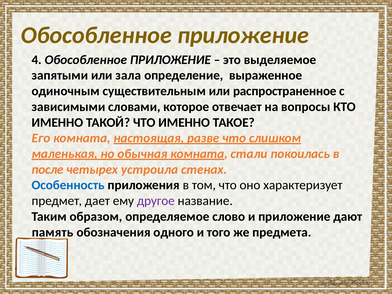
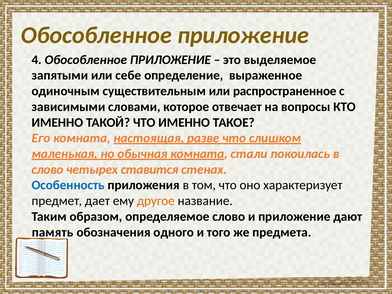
зала: зала -> себе
после at (47, 169): после -> слово
устроила: устроила -> ставится
другое colour: purple -> orange
